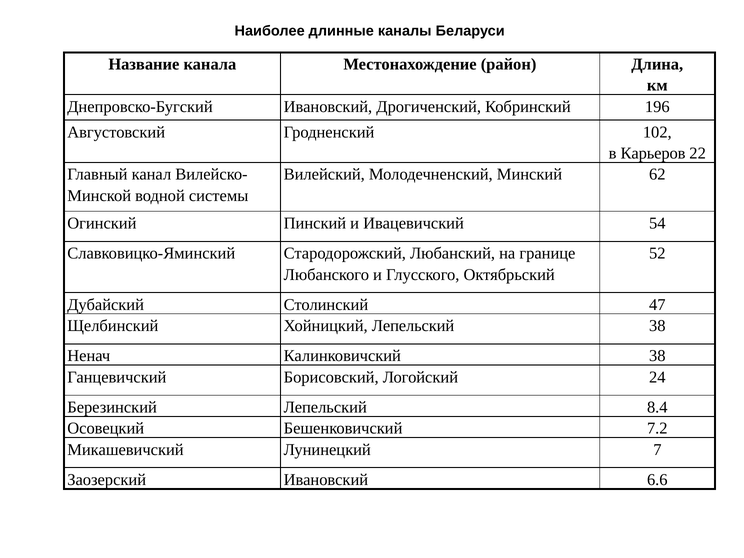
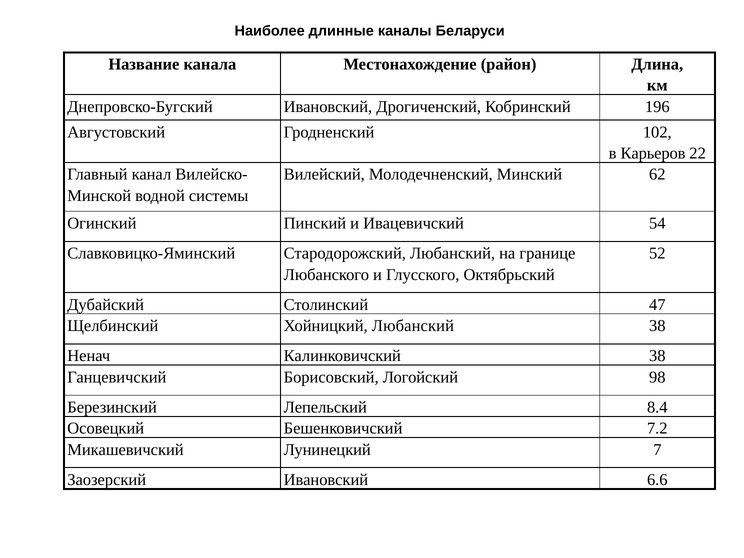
Хойницкий Лепельский: Лепельский -> Любанский
24: 24 -> 98
